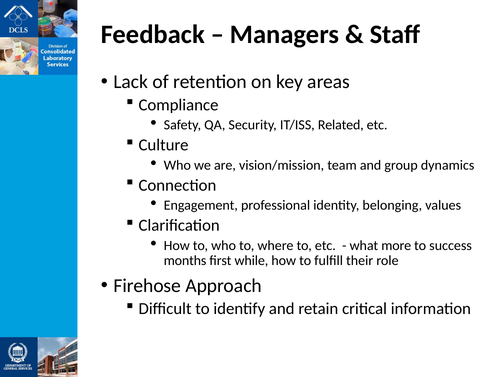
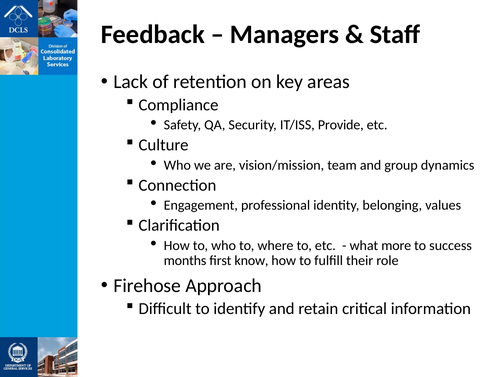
Related: Related -> Provide
while: while -> know
